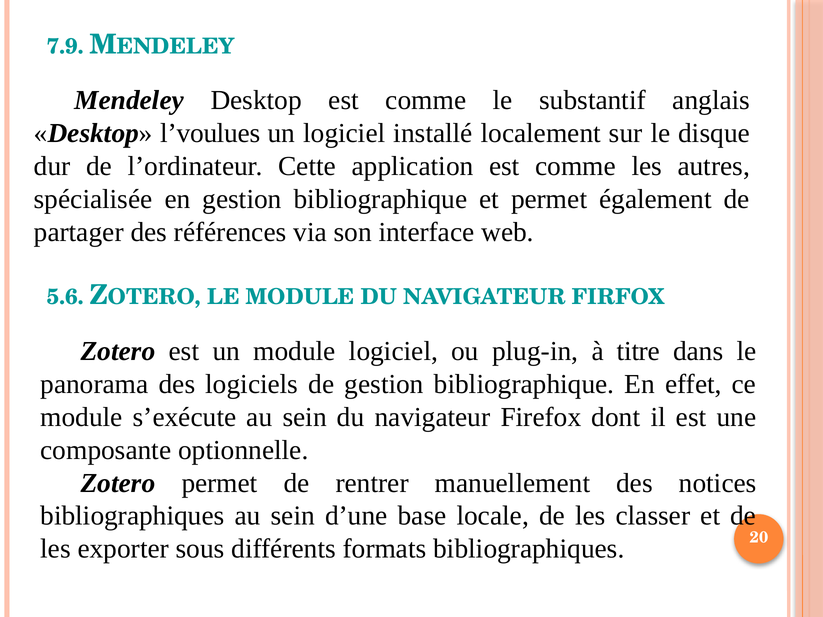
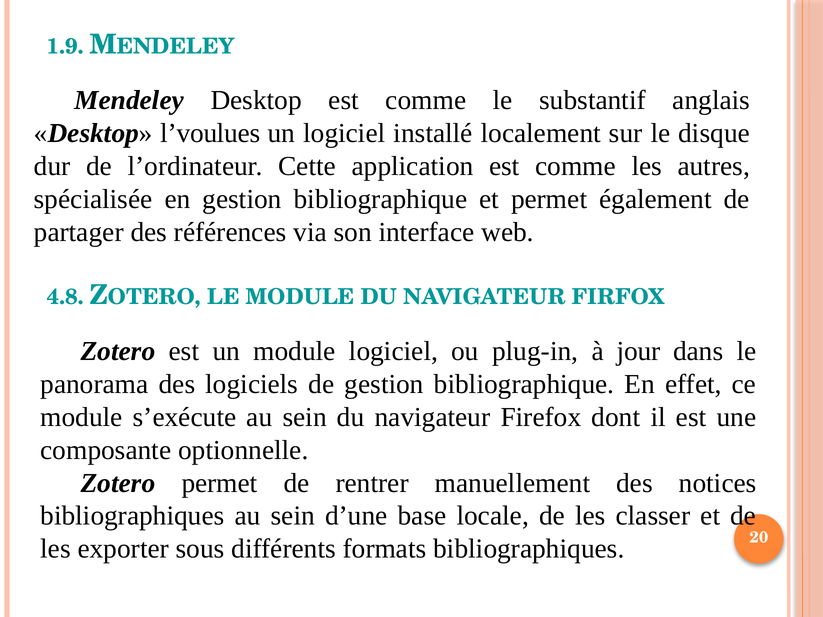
7.9: 7.9 -> 1.9
5.6: 5.6 -> 4.8
titre: titre -> jour
